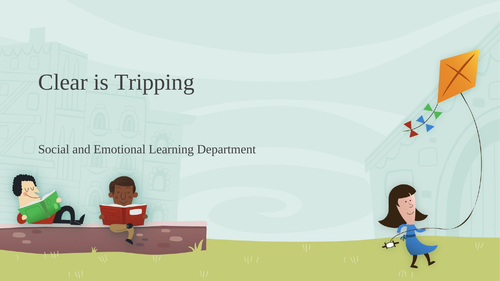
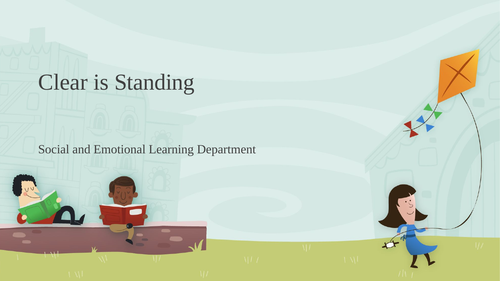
Tripping: Tripping -> Standing
